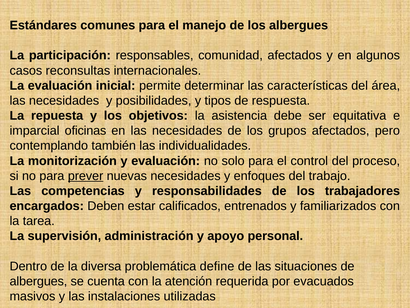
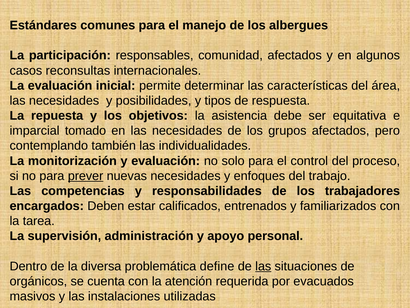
oficinas: oficinas -> tomado
las at (263, 266) underline: none -> present
albergues at (38, 281): albergues -> orgánicos
